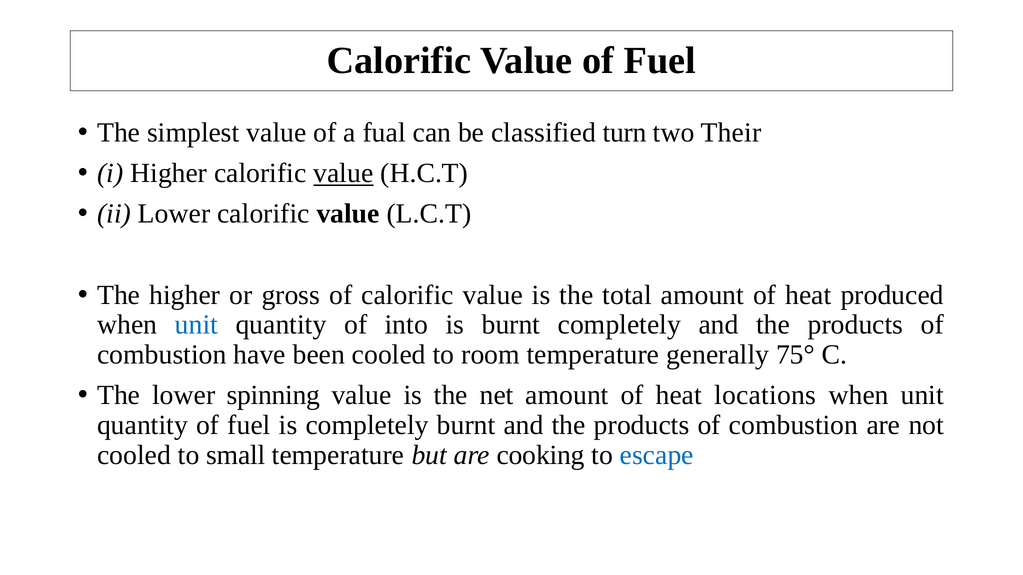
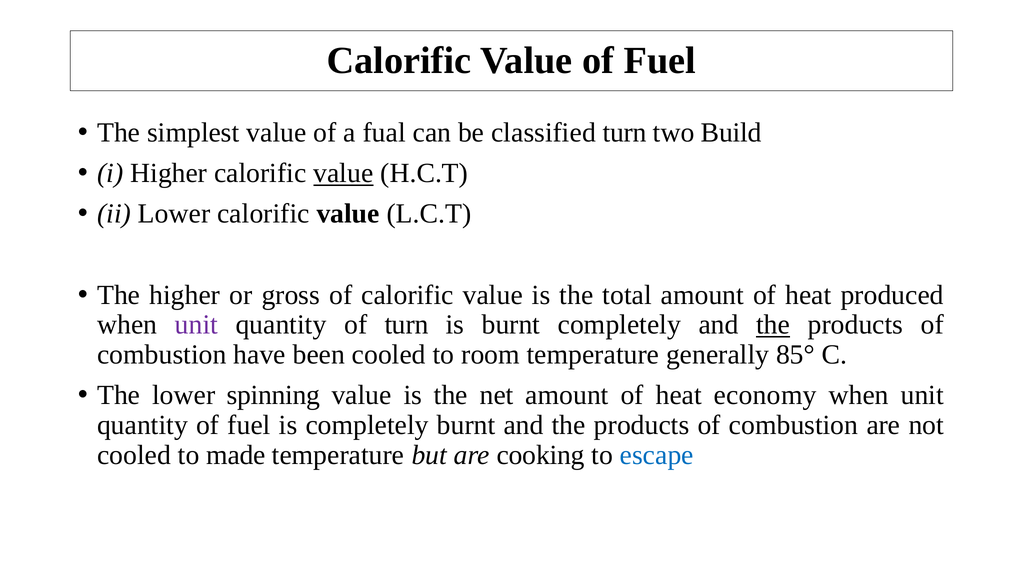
Their: Their -> Build
unit at (196, 325) colour: blue -> purple
of into: into -> turn
the at (773, 325) underline: none -> present
75°: 75° -> 85°
locations: locations -> economy
small: small -> made
